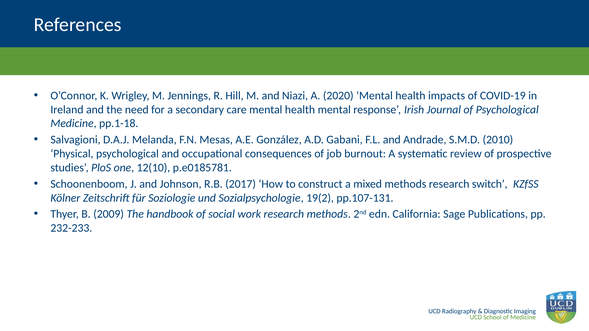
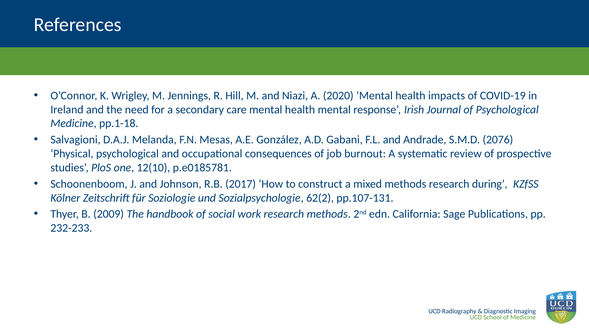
2010: 2010 -> 2076
switch: switch -> during
19(2: 19(2 -> 62(2
